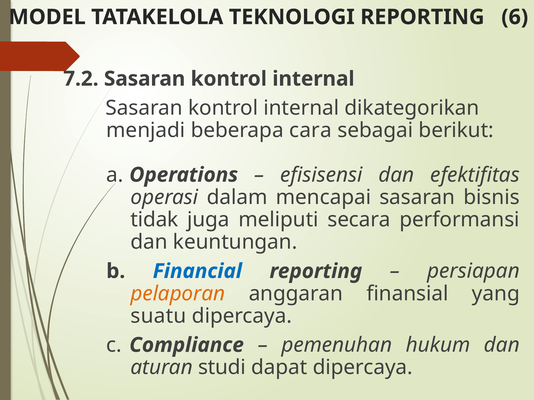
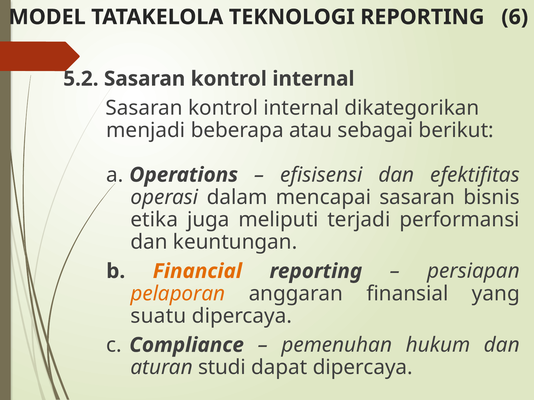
7.2: 7.2 -> 5.2
cara: cara -> atau
tidak: tidak -> etika
secara: secara -> terjadi
Financial colour: blue -> orange
